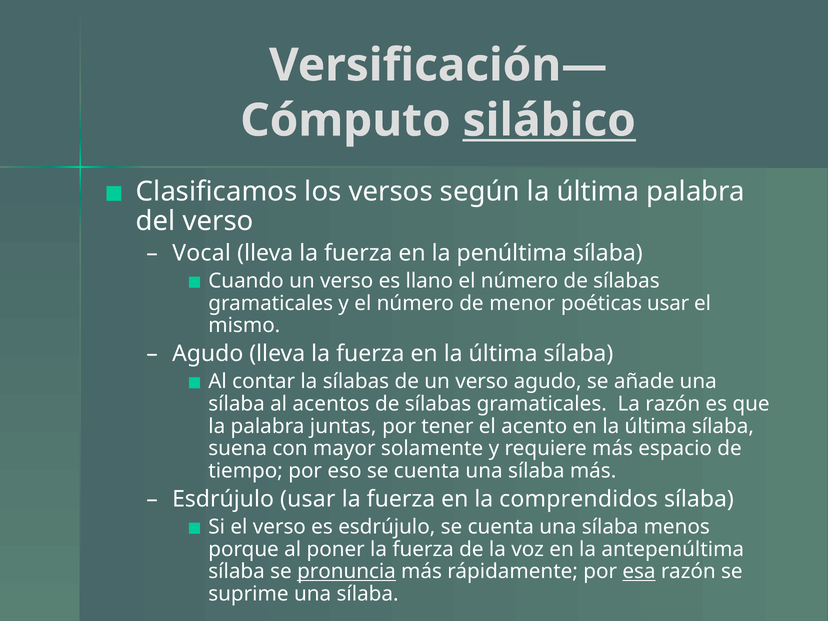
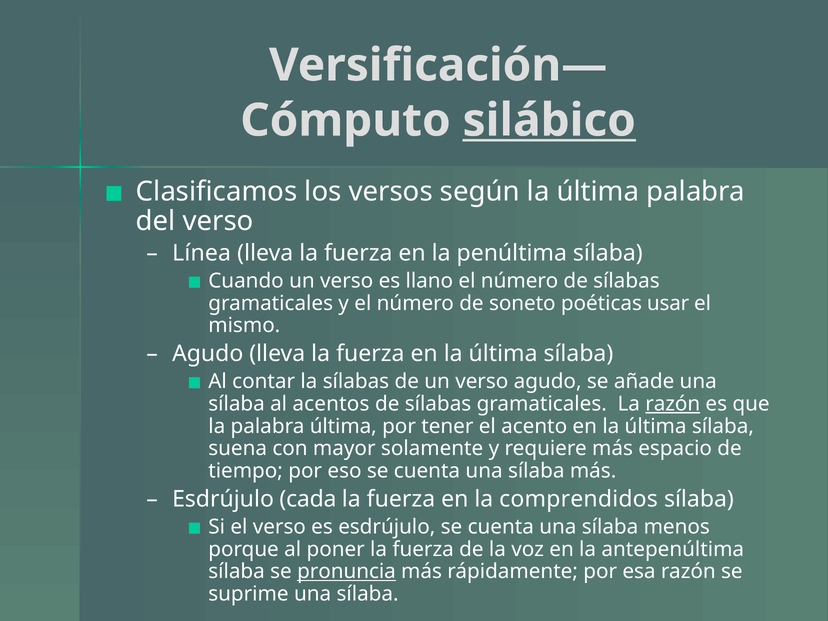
Vocal: Vocal -> Línea
menor: menor -> soneto
razón at (673, 404) underline: none -> present
palabra juntas: juntas -> última
Esdrújulo usar: usar -> cada
esa underline: present -> none
